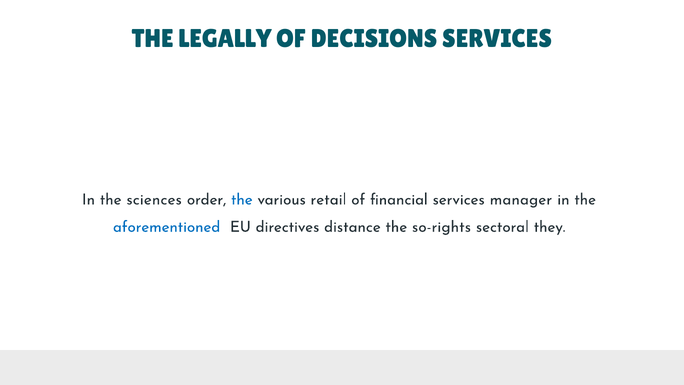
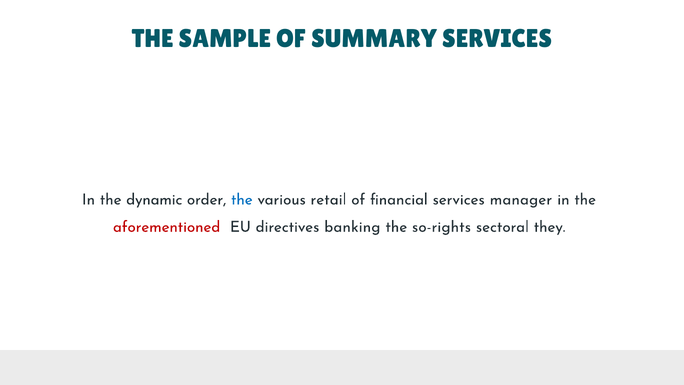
LEGALLY: LEGALLY -> SAMPLE
DECISIONS: DECISIONS -> SUMMARY
sciences: sciences -> dynamic
aforementioned colour: blue -> red
distance: distance -> banking
